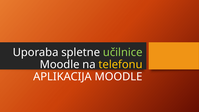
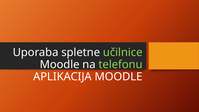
telefonu colour: yellow -> light green
